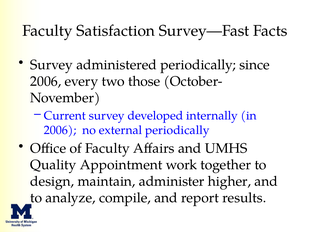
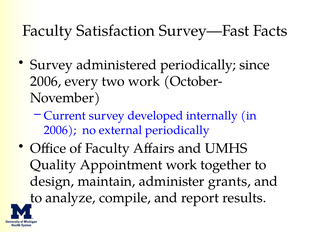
two those: those -> work
higher: higher -> grants
